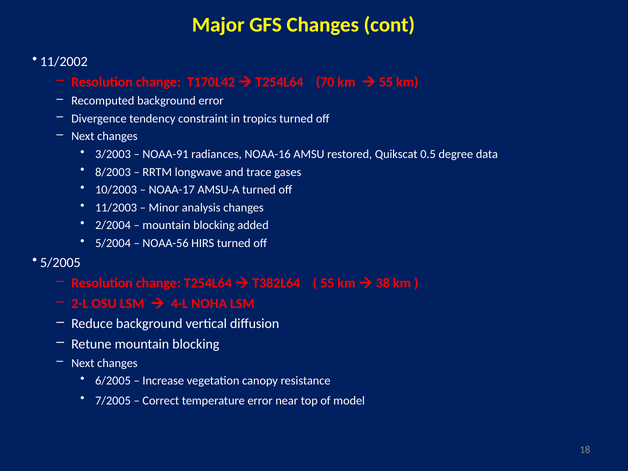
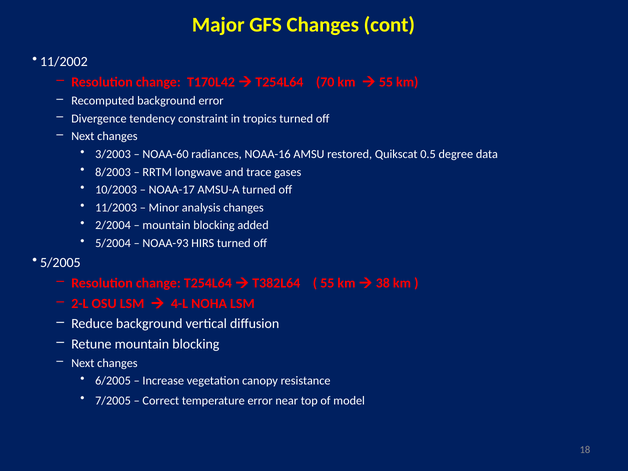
NOAA-91: NOAA-91 -> NOAA-60
NOAA-56: NOAA-56 -> NOAA-93
